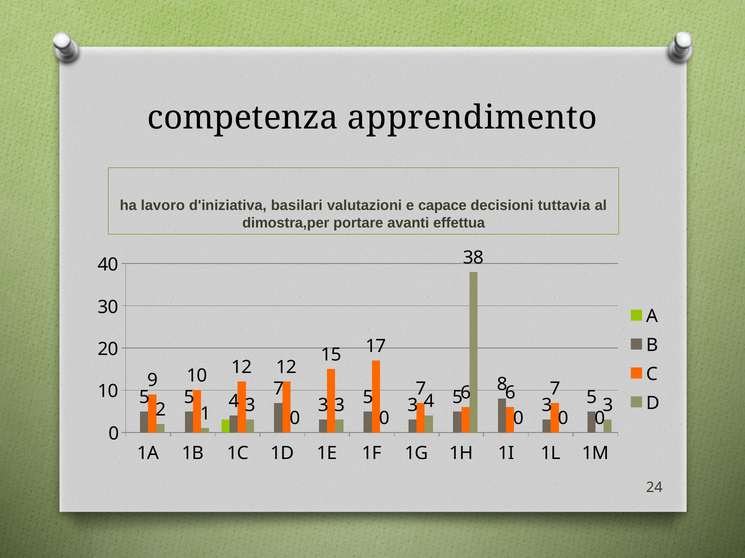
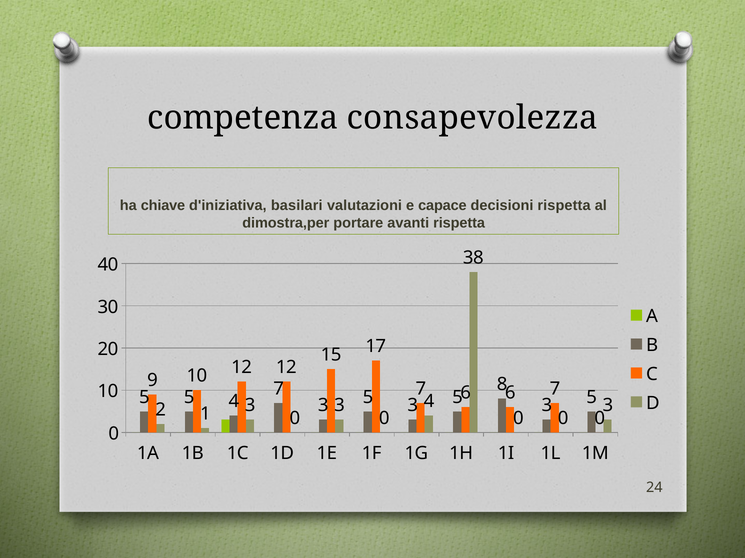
apprendimento: apprendimento -> consapevolezza
lavoro: lavoro -> chiave
decisioni tuttavia: tuttavia -> rispetta
avanti effettua: effettua -> rispetta
